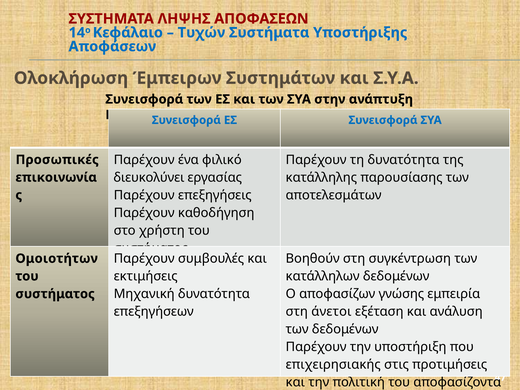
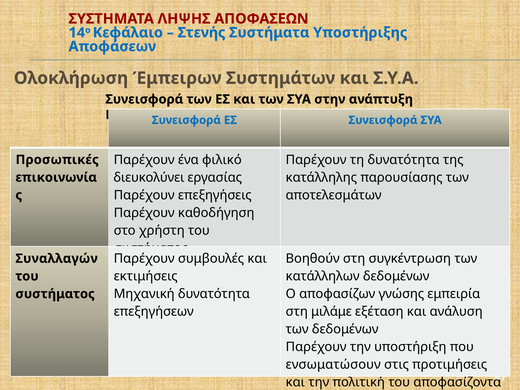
Τυχών: Τυχών -> Στενής
Ομοιοτήτων: Ομοιοτήτων -> Συναλλαγών
άνετοι: άνετοι -> μιλάμε
επιχειρησιακής: επιχειρησιακής -> ενσωματώσουν
